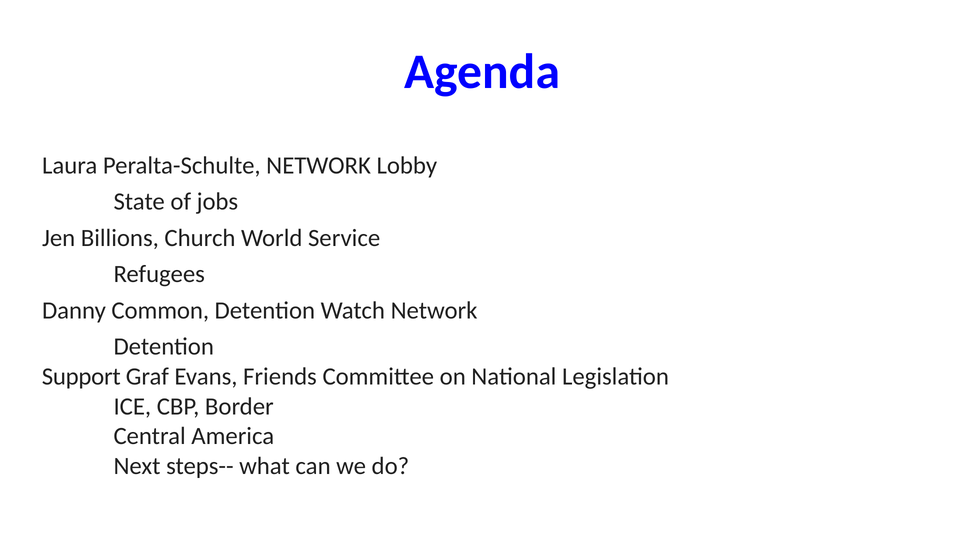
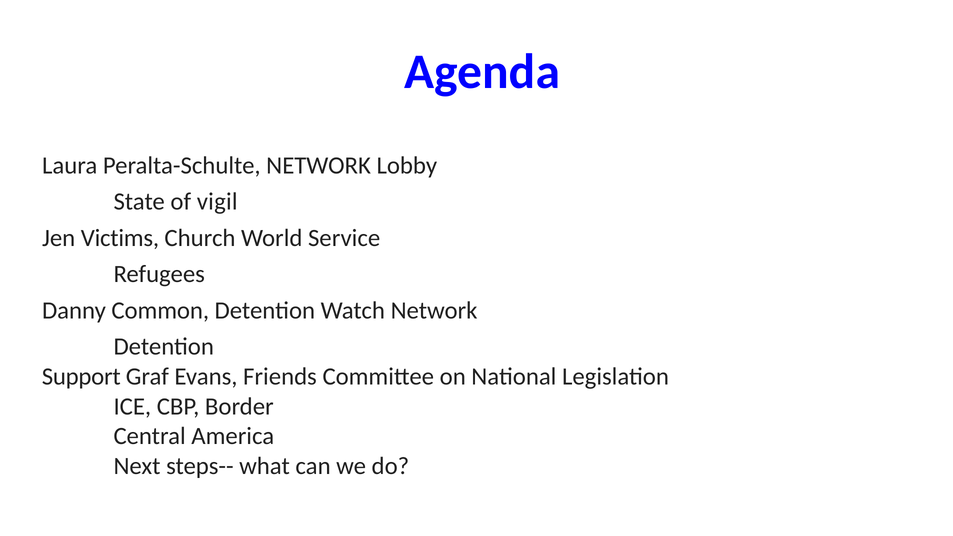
jobs: jobs -> vigil
Billions: Billions -> Victims
